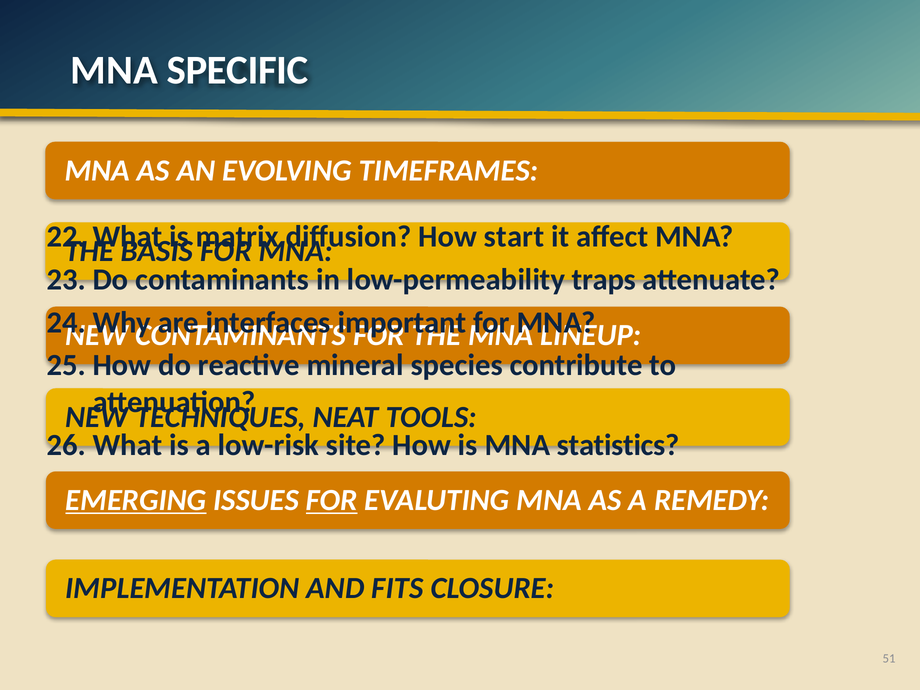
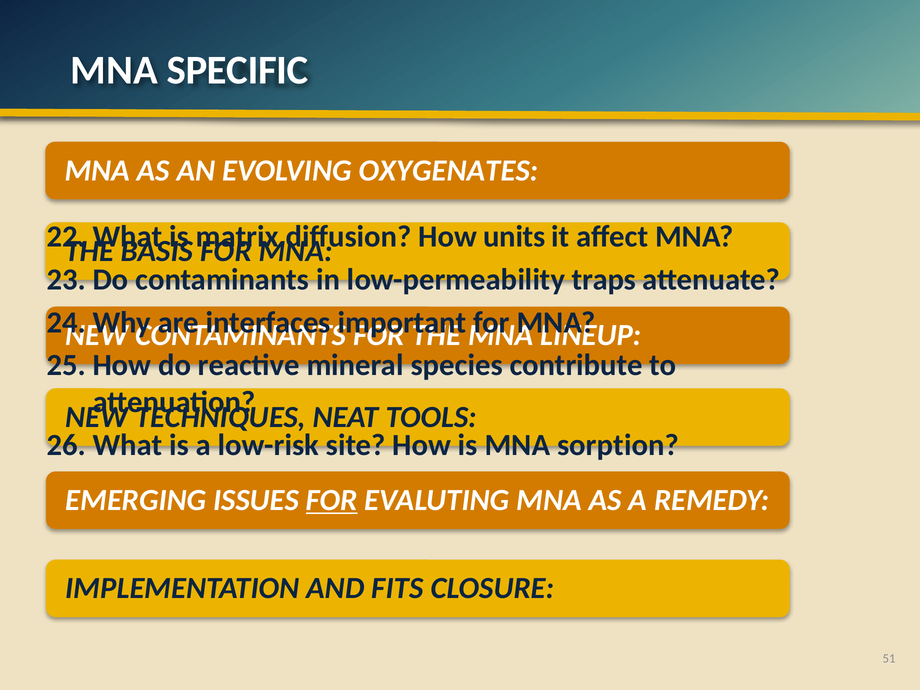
TIMEFRAMES: TIMEFRAMES -> OXYGENATES
start: start -> units
statistics: statistics -> sorption
EMERGING underline: present -> none
